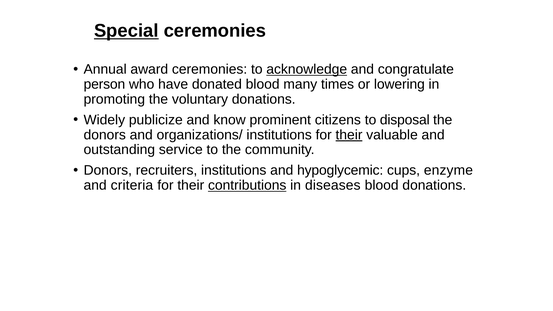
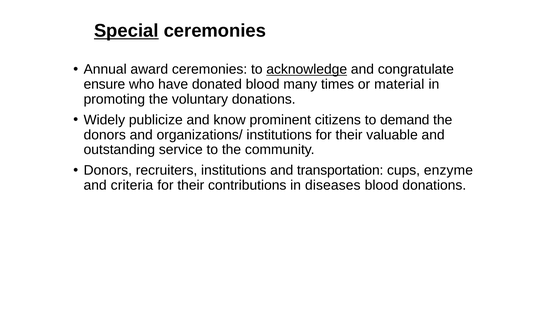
person: person -> ensure
lowering: lowering -> material
disposal: disposal -> demand
their at (349, 135) underline: present -> none
hypoglycemic: hypoglycemic -> transportation
contributions underline: present -> none
